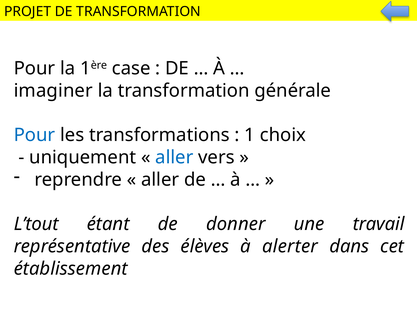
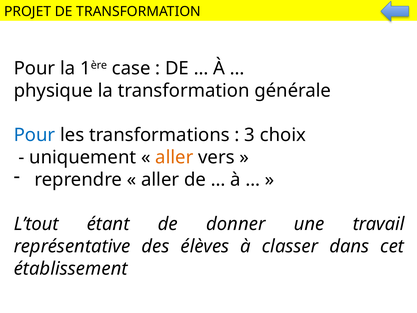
imaginer: imaginer -> physique
1: 1 -> 3
aller at (174, 157) colour: blue -> orange
alerter: alerter -> classer
